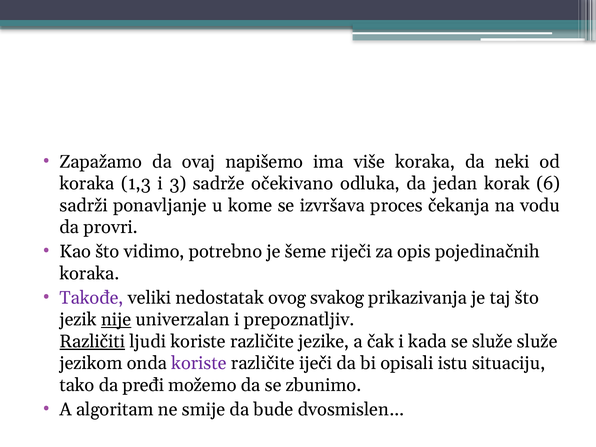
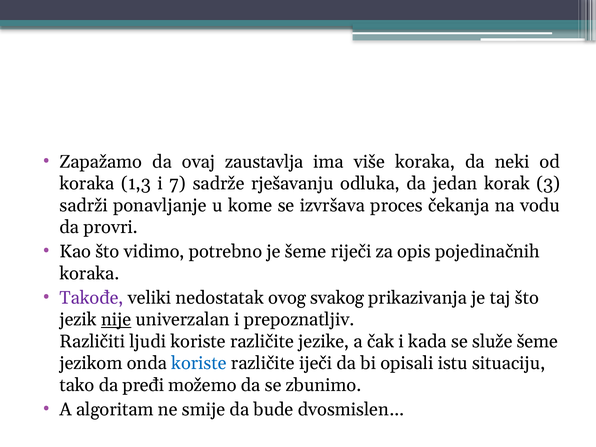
napišemo: napišemo -> zaustavlja
3: 3 -> 7
očekivano: očekivano -> rješavanju
6: 6 -> 3
Različiti underline: present -> none
služe služe: služe -> šeme
koriste at (199, 363) colour: purple -> blue
